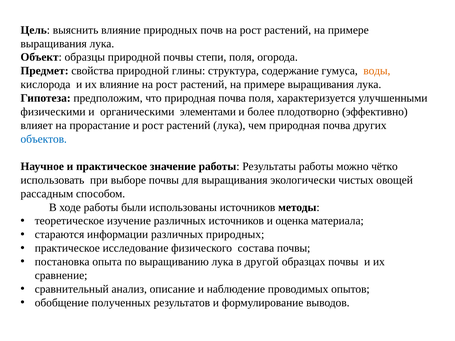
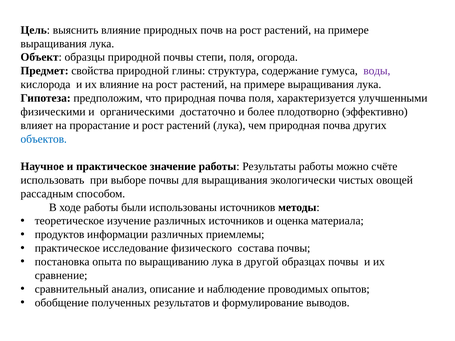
воды colour: orange -> purple
элементами: элементами -> достаточно
чётко: чётко -> счёте
стараются: стараются -> продуктов
различных природных: природных -> приемлемы
